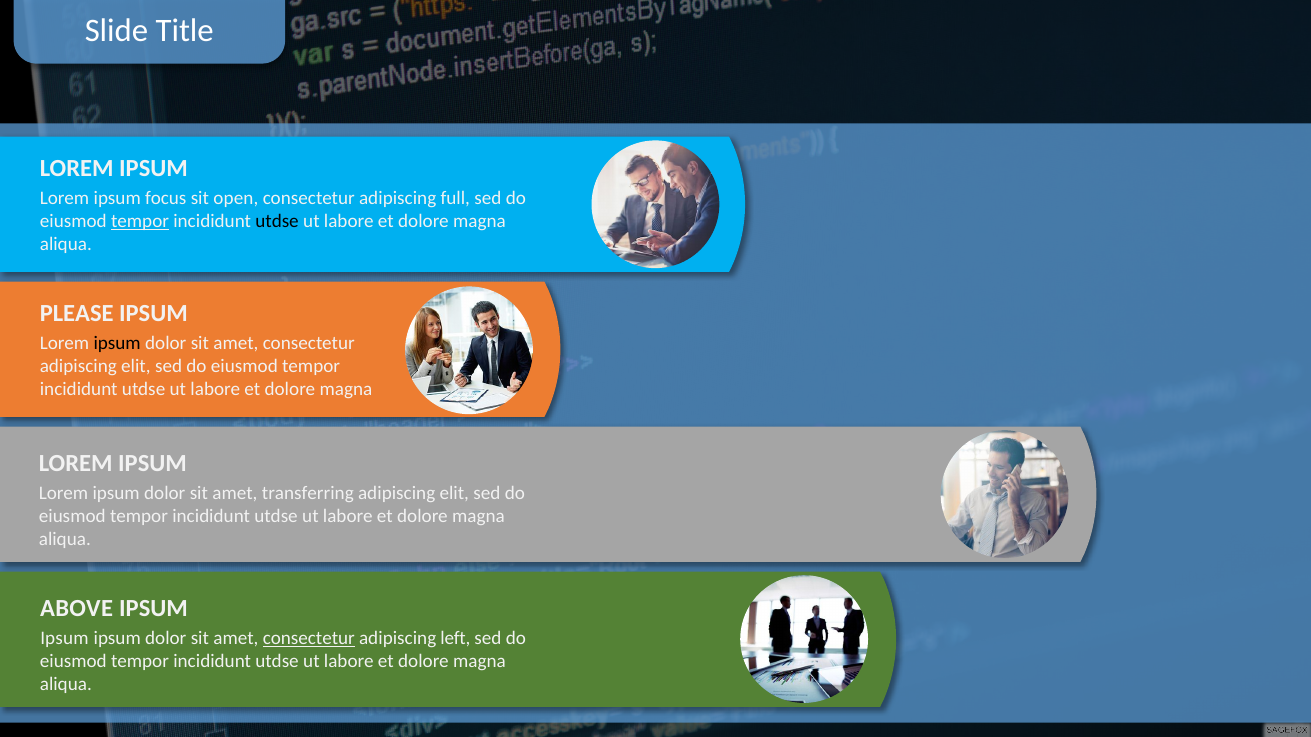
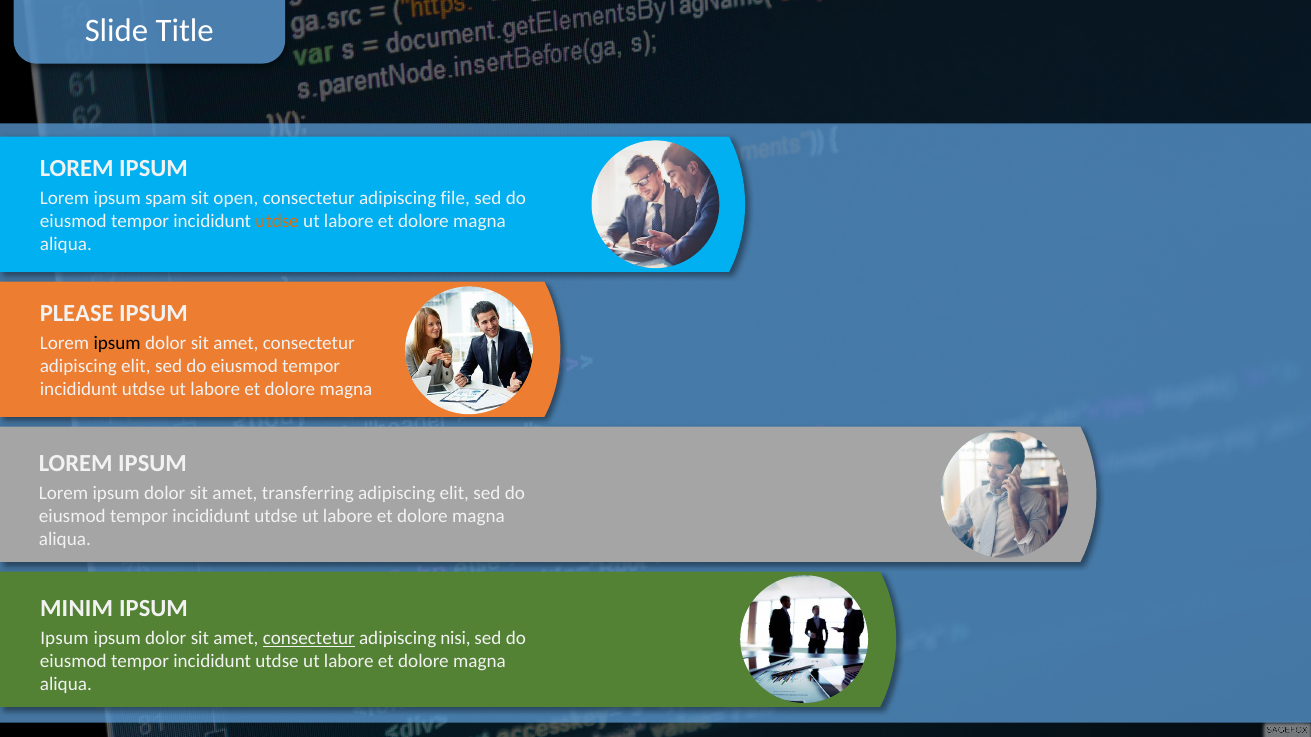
focus: focus -> spam
full: full -> file
tempor at (140, 221) underline: present -> none
utdse at (277, 221) colour: black -> orange
ABOVE: ABOVE -> MINIM
left: left -> nisi
